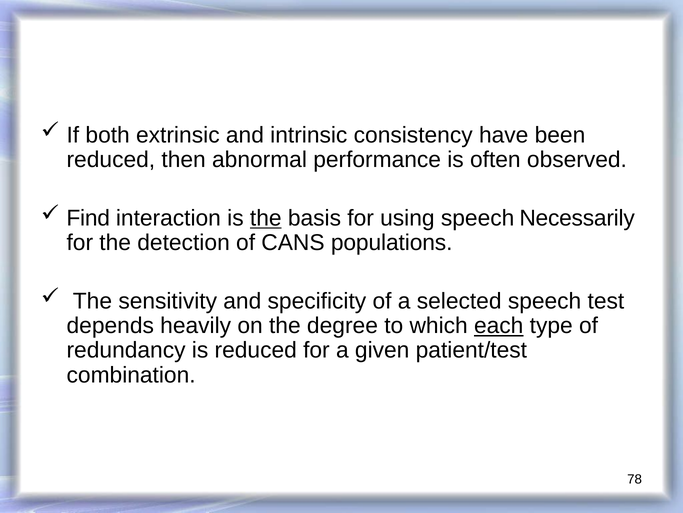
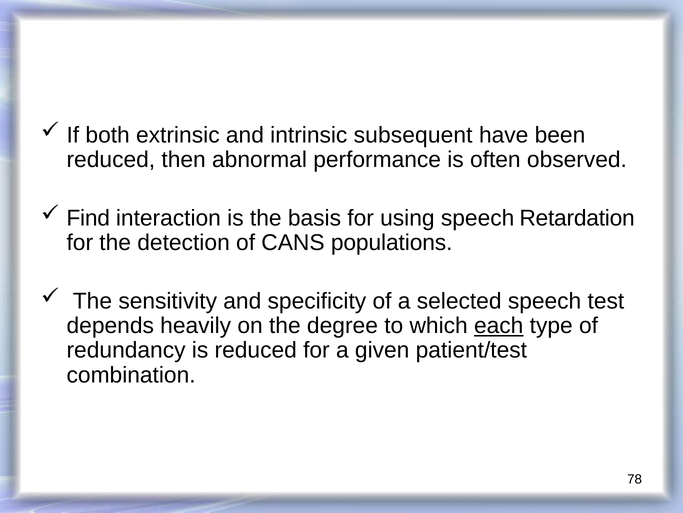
consistency: consistency -> subsequent
the at (266, 218) underline: present -> none
Necessarily: Necessarily -> Retardation
